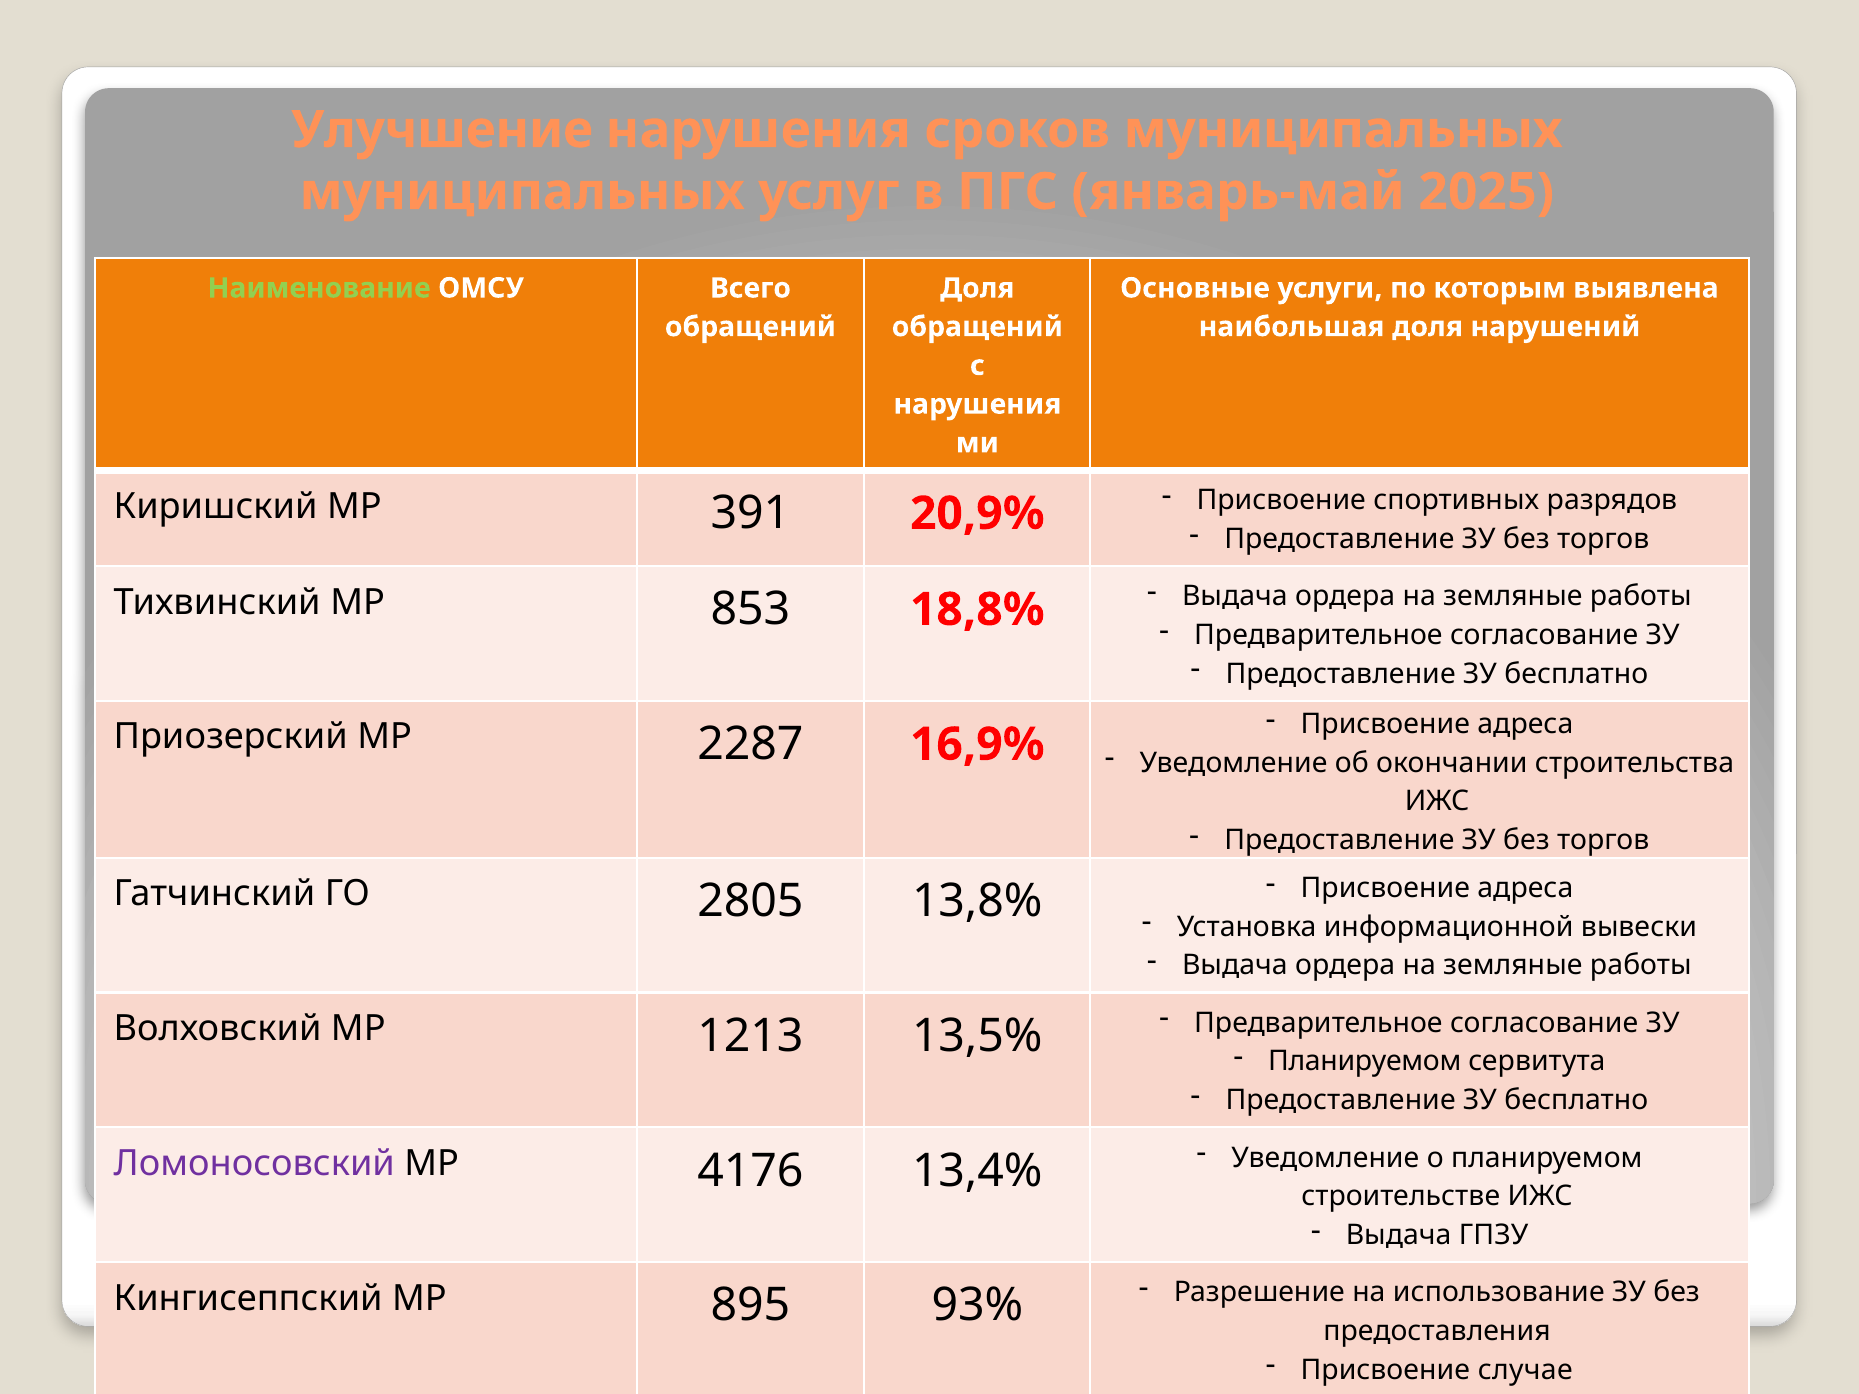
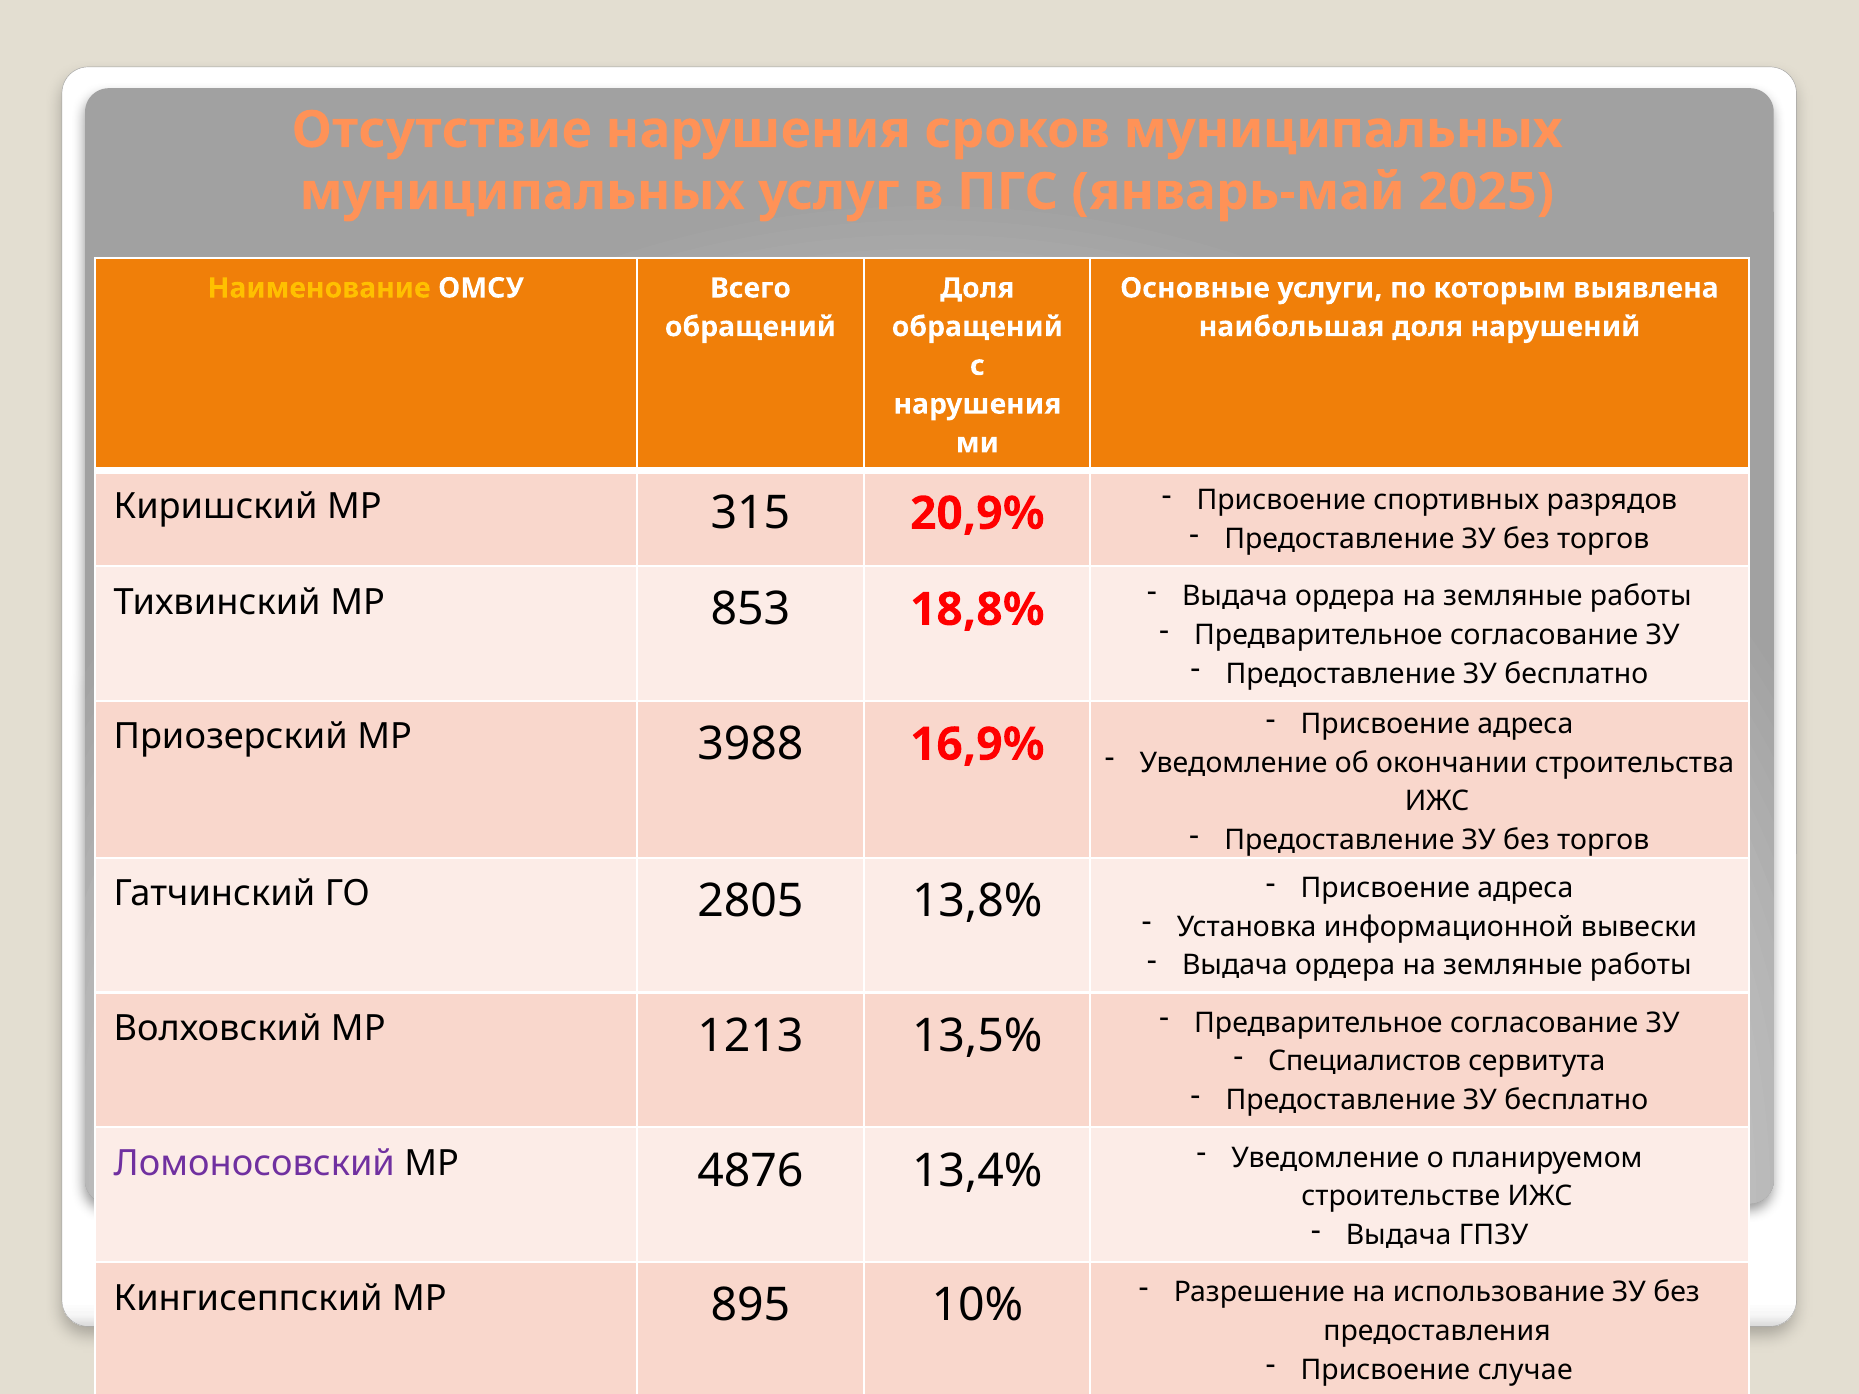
Улучшение: Улучшение -> Отсутствие
Наименование colour: light green -> yellow
391: 391 -> 315
2287: 2287 -> 3988
Планируемом at (1365, 1062): Планируемом -> Специалистов
4176: 4176 -> 4876
93%: 93% -> 10%
